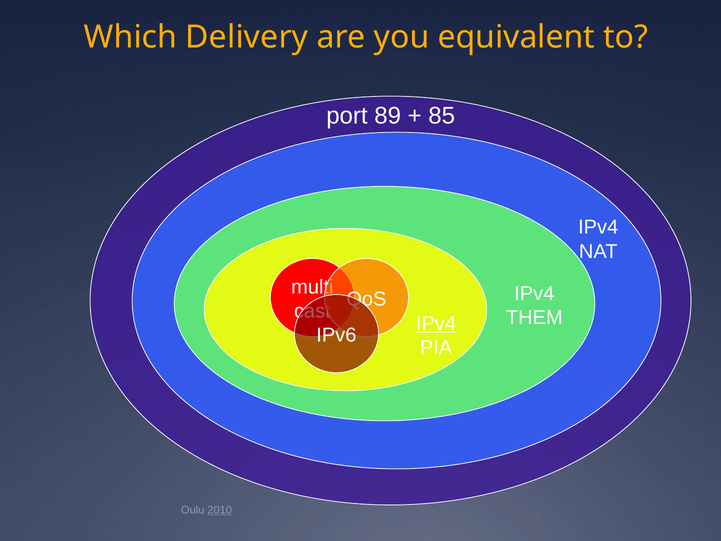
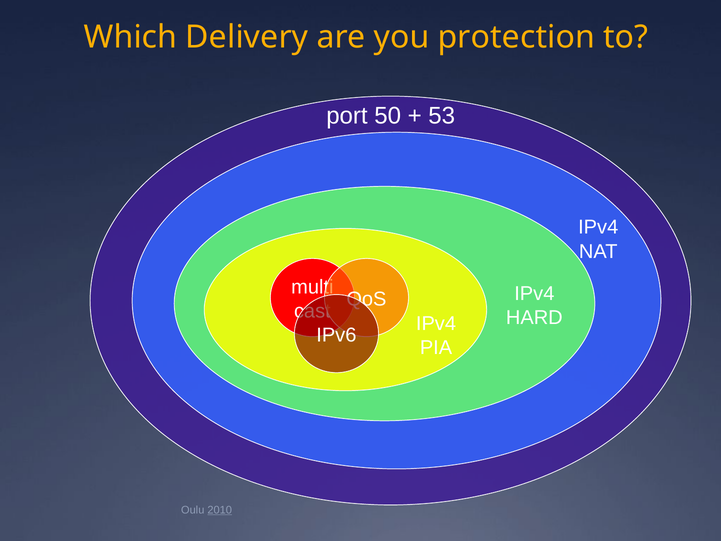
equivalent: equivalent -> protection
89: 89 -> 50
85: 85 -> 53
THEM: THEM -> HARD
IPv4 at (436, 323) underline: present -> none
